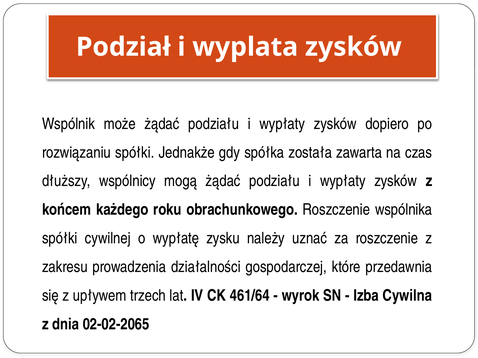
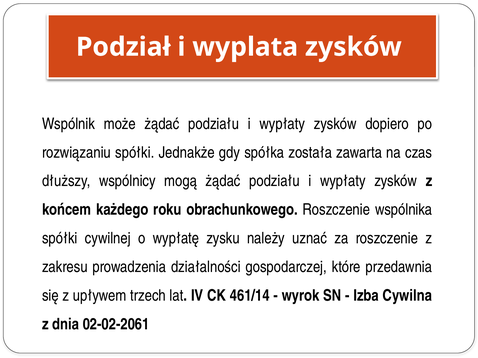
461/64: 461/64 -> 461/14
02-02-2065: 02-02-2065 -> 02-02-2061
